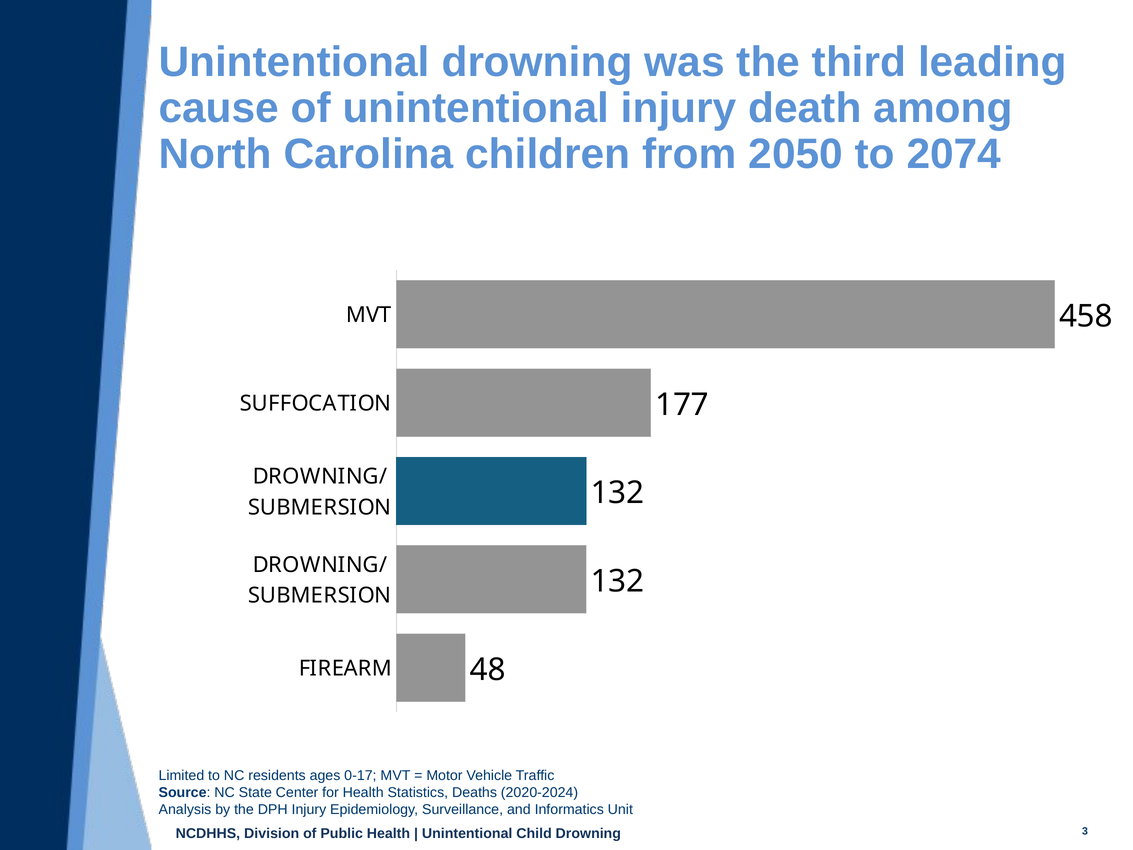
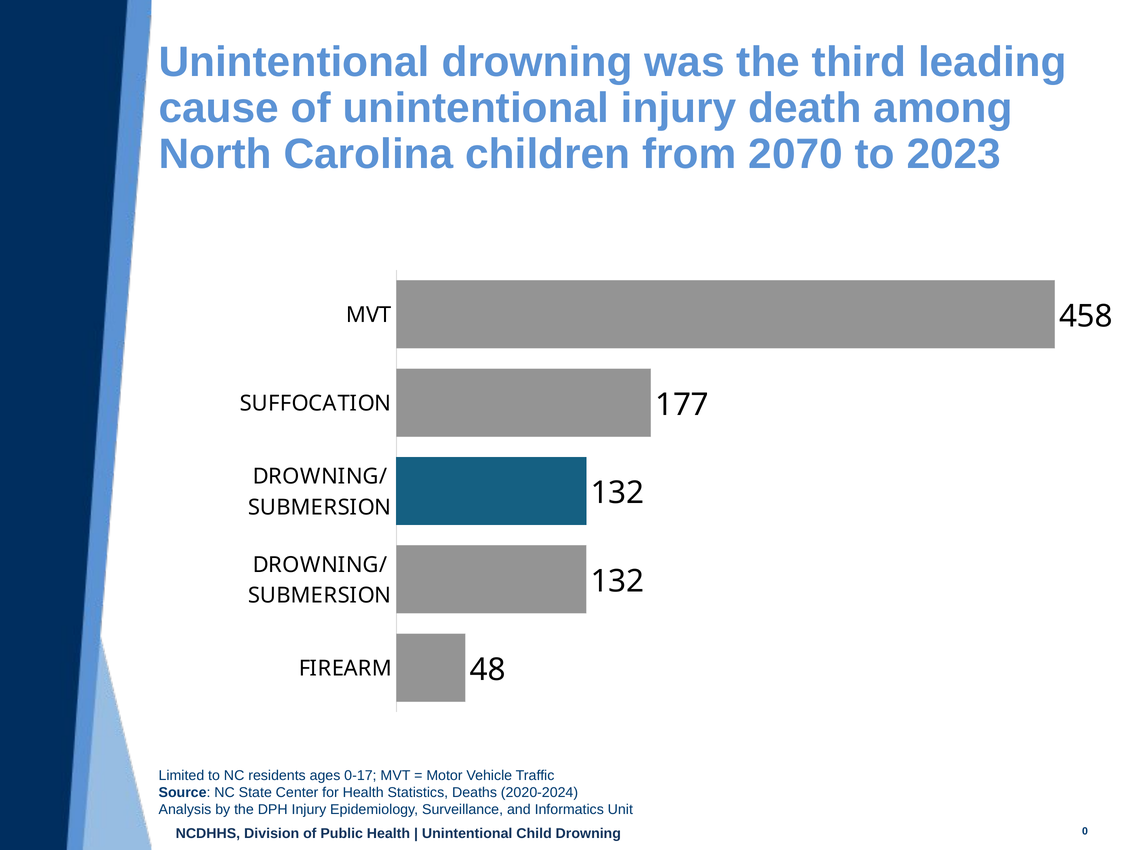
2050: 2050 -> 2070
2074: 2074 -> 2023
3: 3 -> 0
